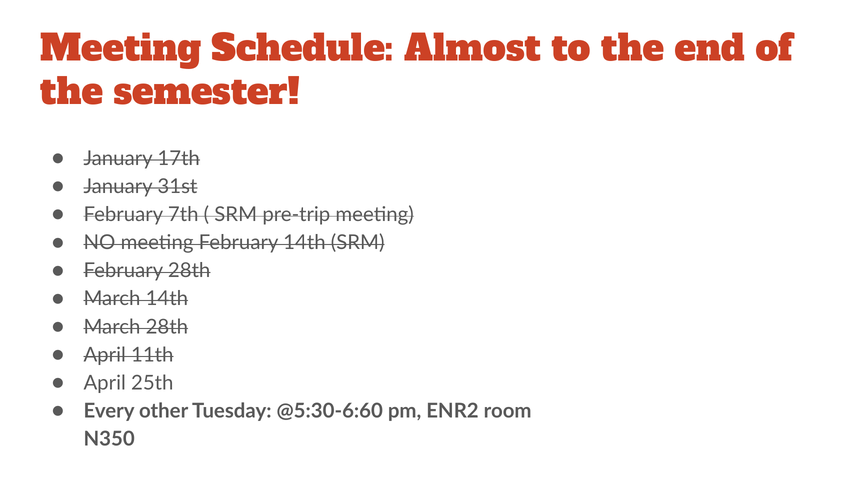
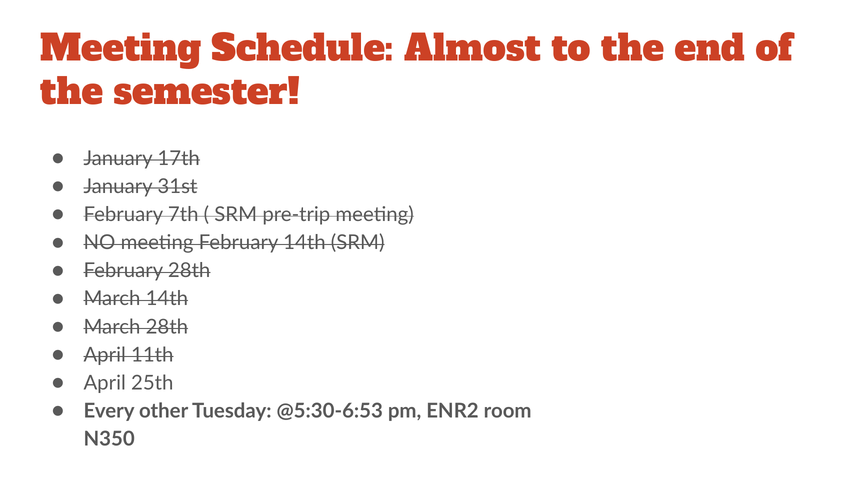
@5:30-6:60: @5:30-6:60 -> @5:30-6:53
